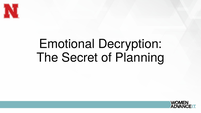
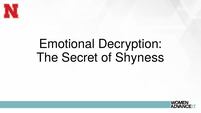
Planning: Planning -> Shyness
